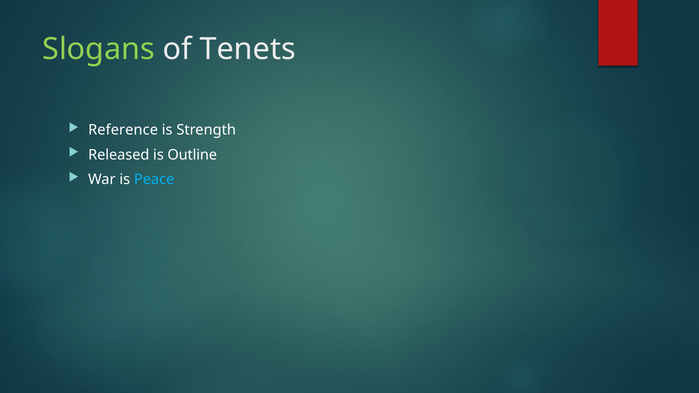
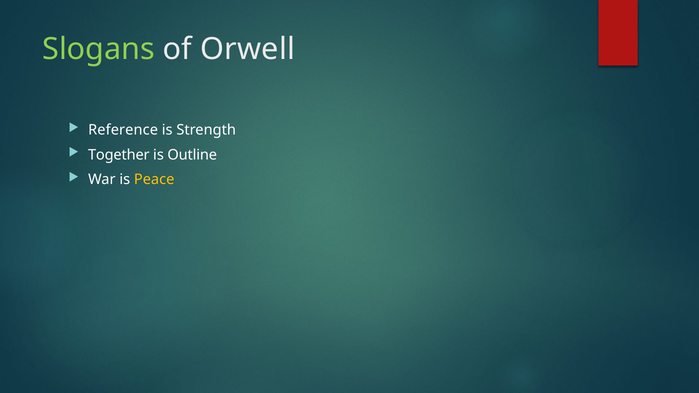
Tenets: Tenets -> Orwell
Released: Released -> Together
Peace colour: light blue -> yellow
